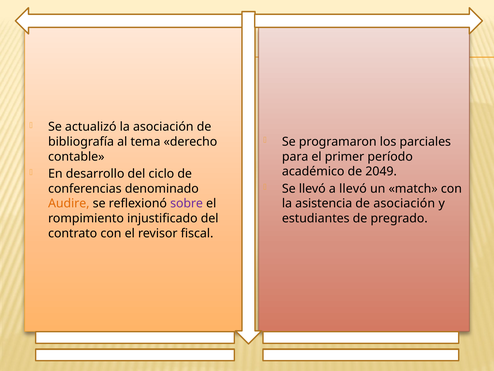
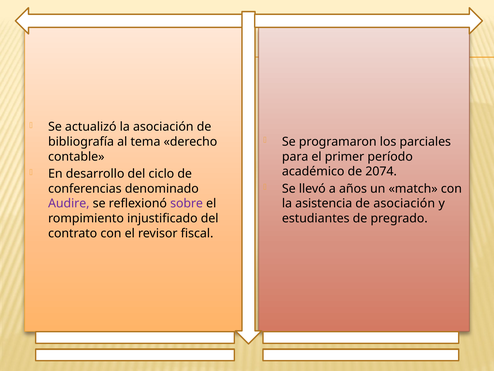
2049: 2049 -> 2074
a llevó: llevó -> años
Audire colour: orange -> purple
